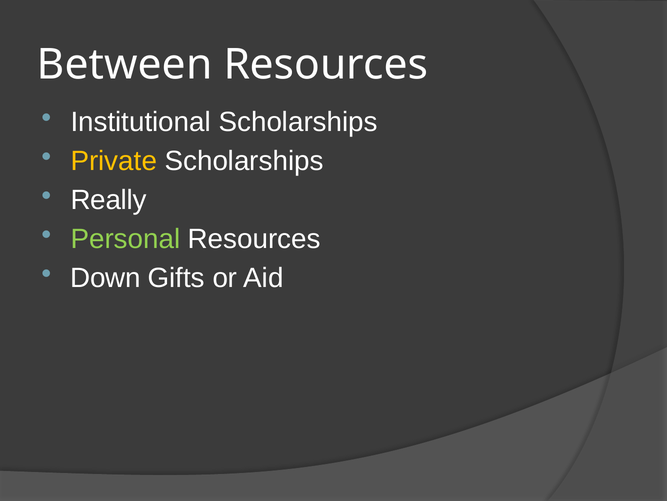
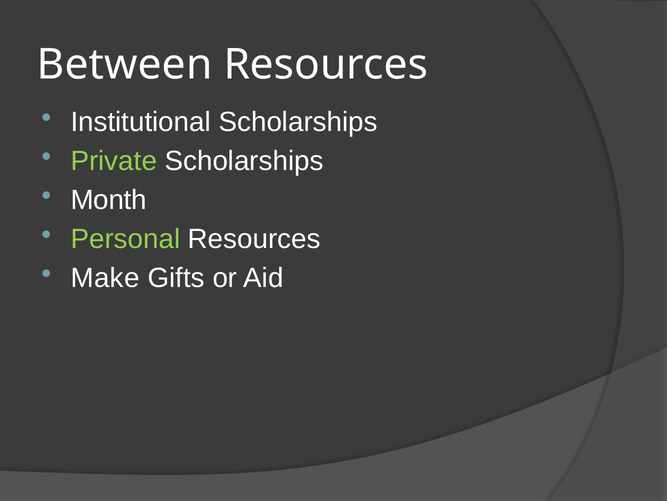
Private colour: yellow -> light green
Really: Really -> Month
Down: Down -> Make
